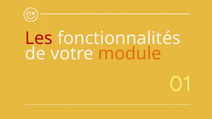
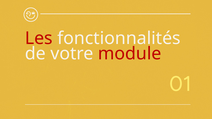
module colour: orange -> red
